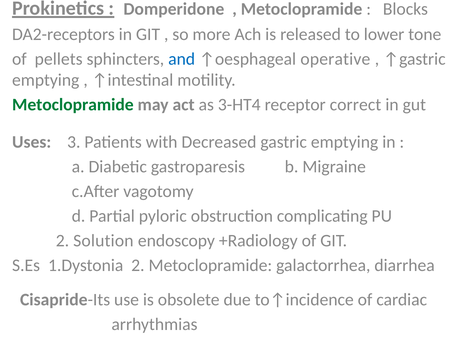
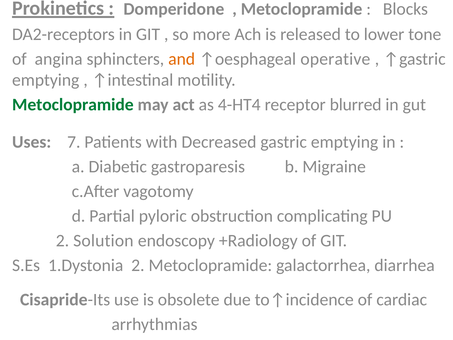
pellets: pellets -> angina
and colour: blue -> orange
3-HT4: 3-HT4 -> 4-HT4
correct: correct -> blurred
3: 3 -> 7
